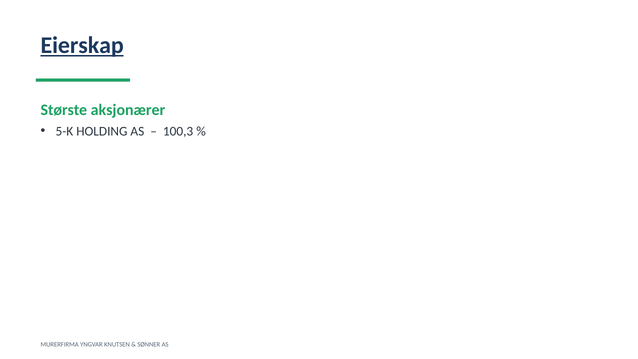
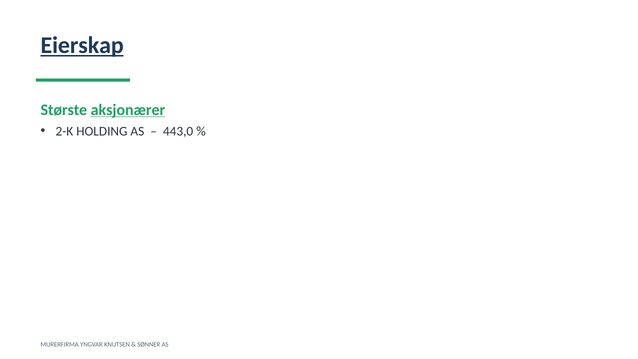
aksjonærer underline: none -> present
5-K: 5-K -> 2-K
100,3: 100,3 -> 443,0
